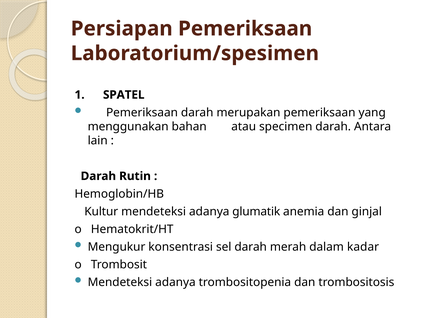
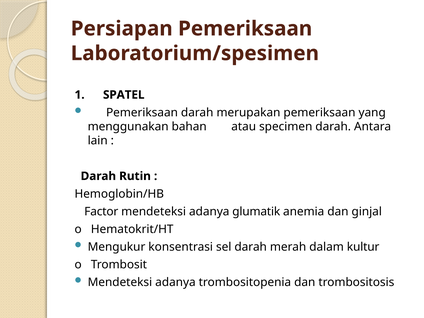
Kultur: Kultur -> Factor
kadar: kadar -> kultur
